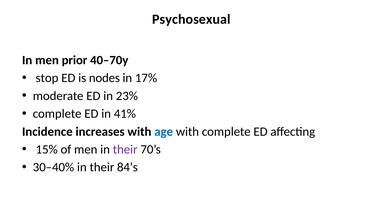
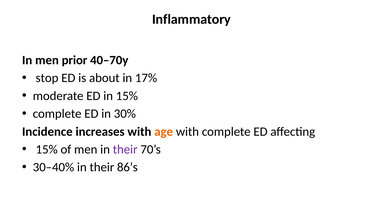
Psychosexual: Psychosexual -> Inflammatory
nodes: nodes -> about
in 23%: 23% -> 15%
41%: 41% -> 30%
age colour: blue -> orange
84’s: 84’s -> 86’s
